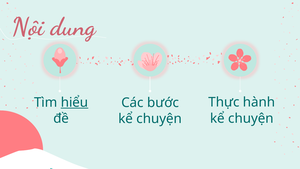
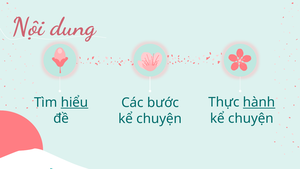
hành underline: none -> present
